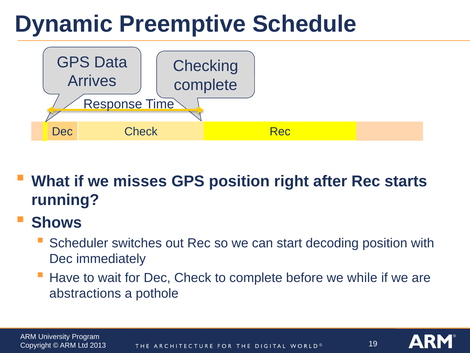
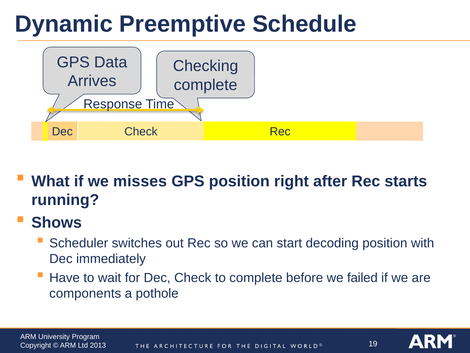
while: while -> failed
abstractions: abstractions -> components
